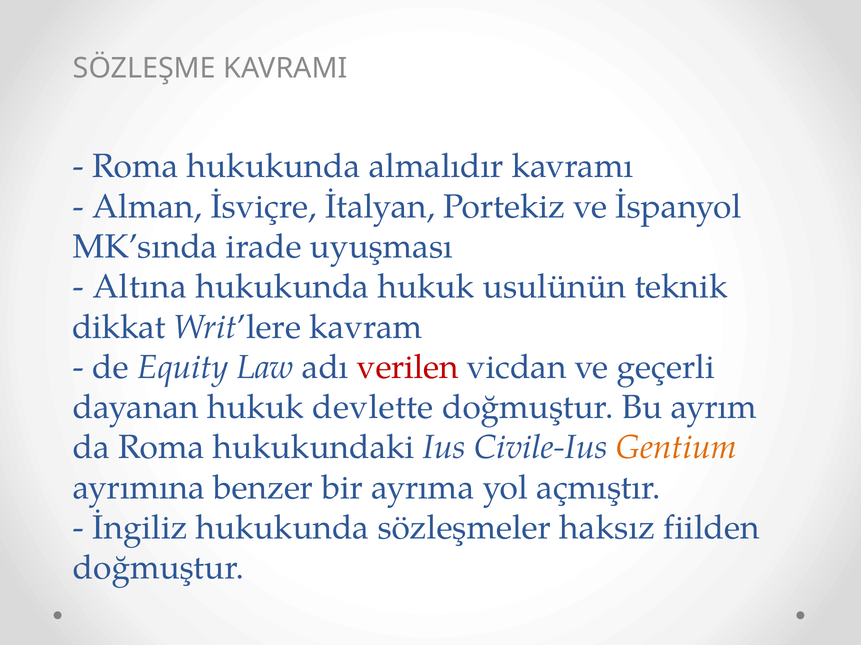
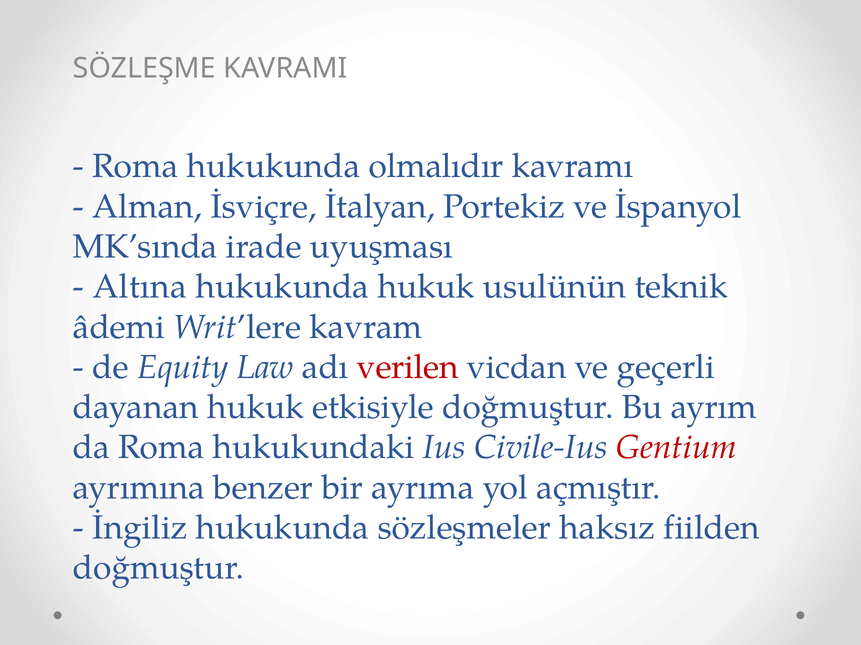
almalıdır: almalıdır -> olmalıdır
dikkat: dikkat -> âdemi
devlette: devlette -> etkisiyle
Gentium colour: orange -> red
